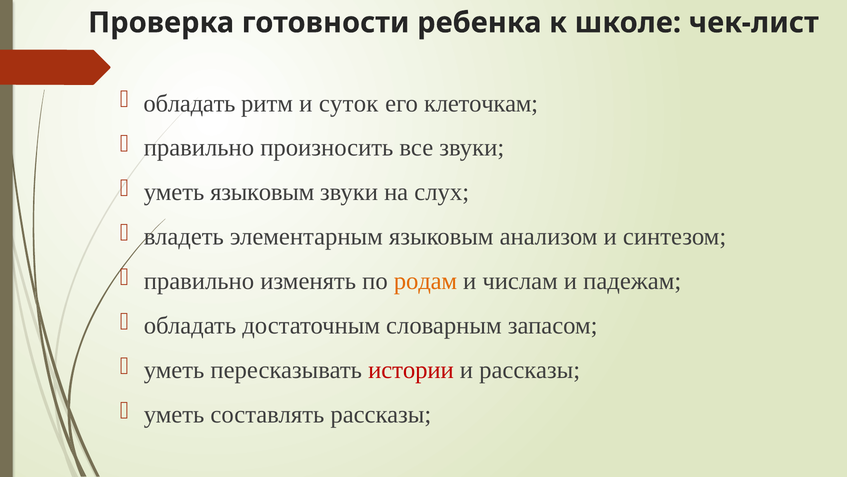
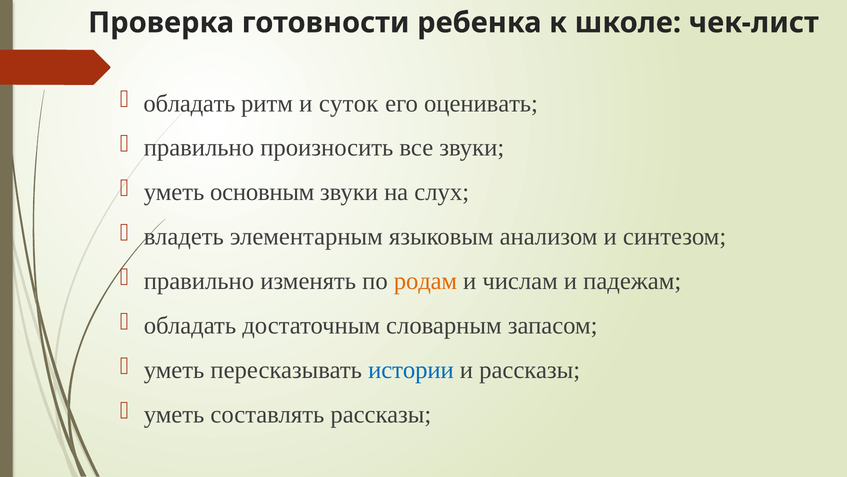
клеточкам: клеточкам -> оценивать
уметь языковым: языковым -> основным
истории colour: red -> blue
